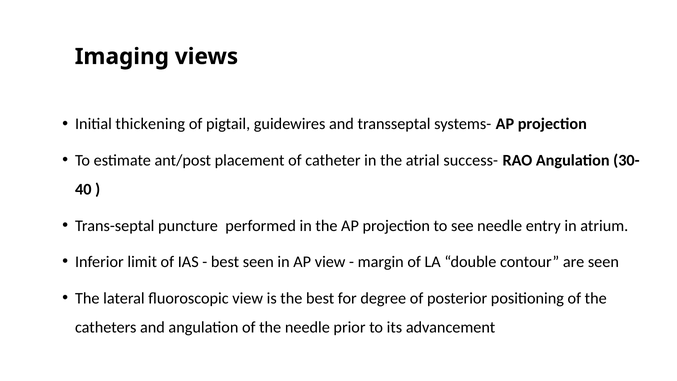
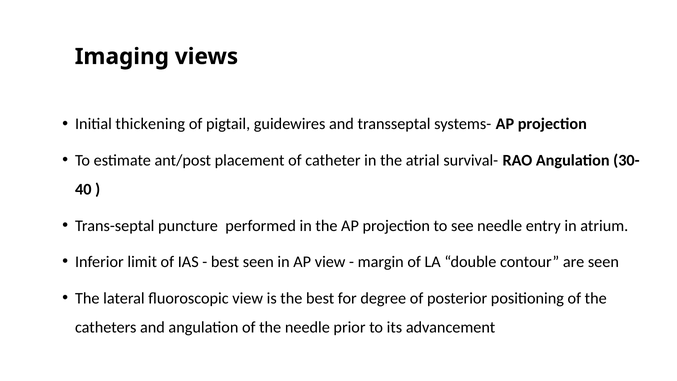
success-: success- -> survival-
